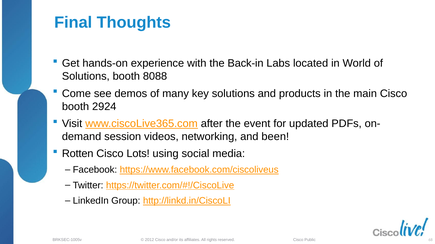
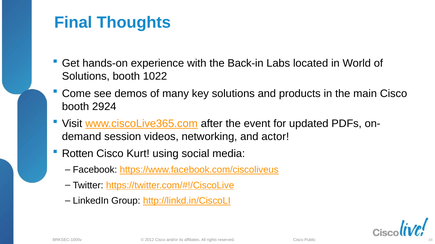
8088: 8088 -> 1022
been: been -> actor
Lots: Lots -> Kurt
